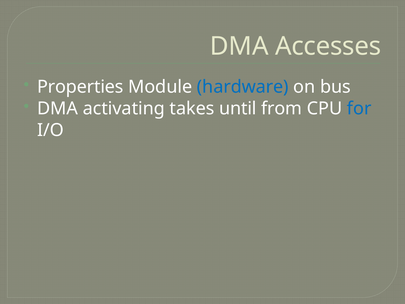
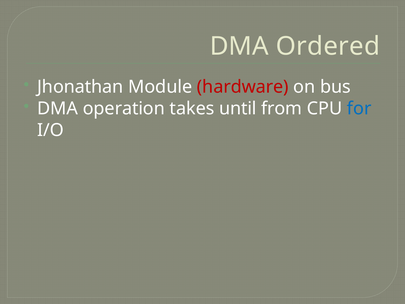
Accesses: Accesses -> Ordered
Properties: Properties -> Jhonathan
hardware colour: blue -> red
activating: activating -> operation
